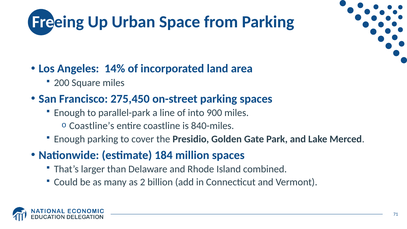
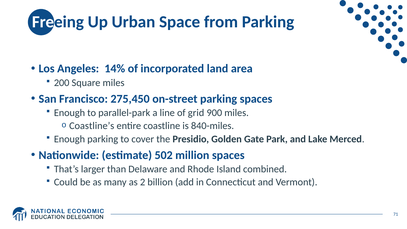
into: into -> grid
184: 184 -> 502
